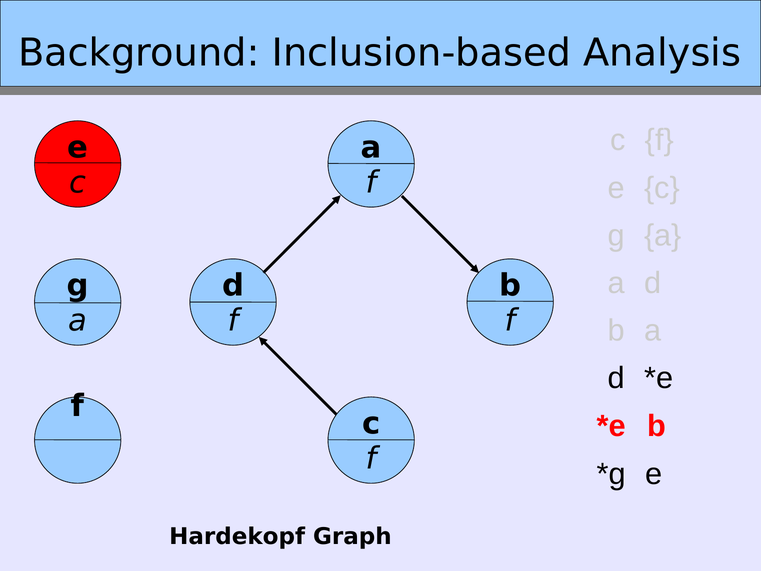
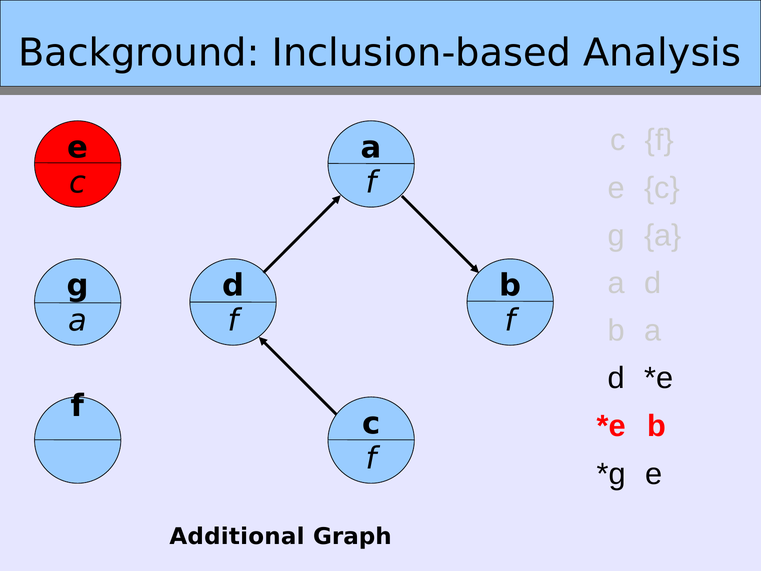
Hardekopf: Hardekopf -> Additional
